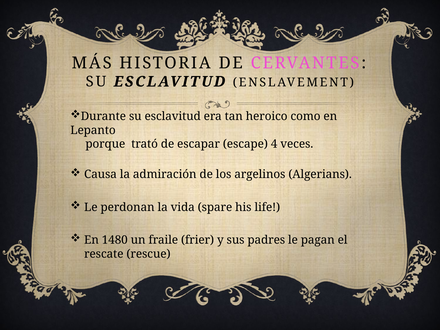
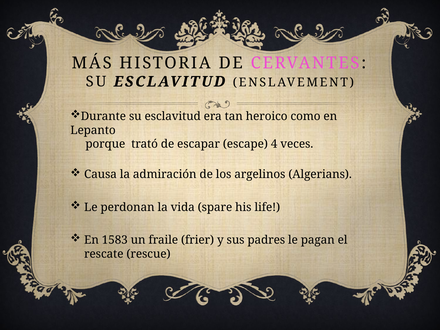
1480: 1480 -> 1583
